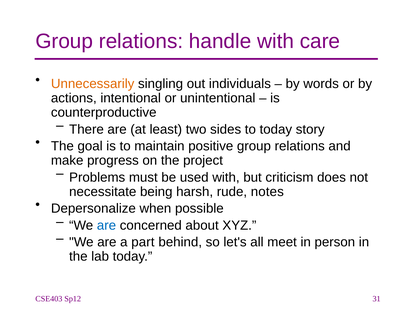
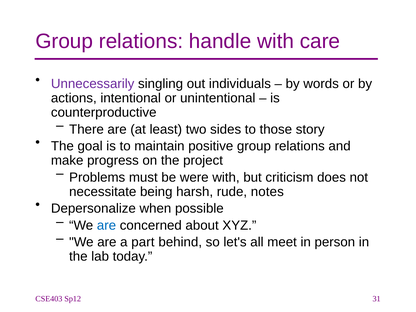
Unnecessarily colour: orange -> purple
to today: today -> those
used: used -> were
